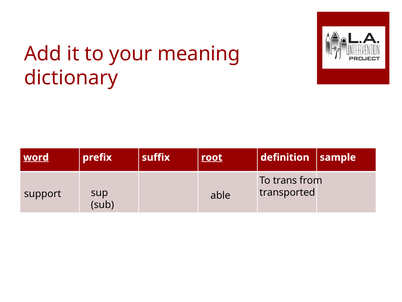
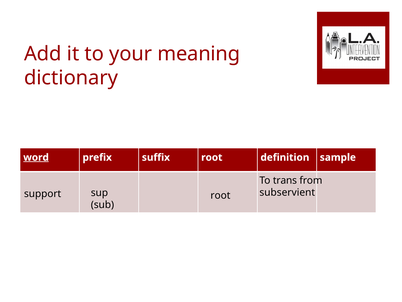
root at (212, 157) underline: present -> none
transported: transported -> subservient
support able: able -> root
